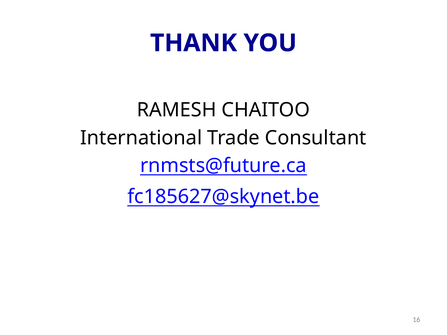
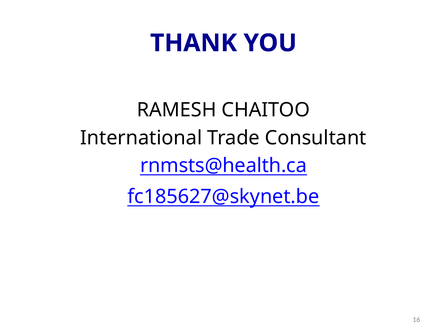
rnmsts@future.ca: rnmsts@future.ca -> rnmsts@health.ca
